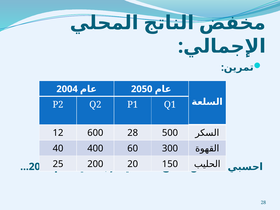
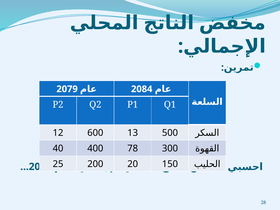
2004: 2004 -> 2079
2050: 2050 -> 2084
600 28: 28 -> 13
60: 60 -> 78
